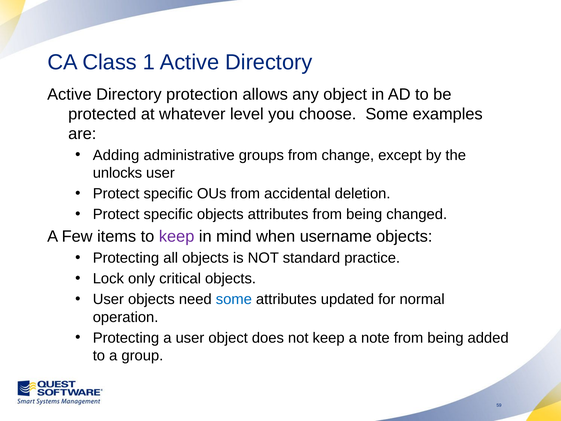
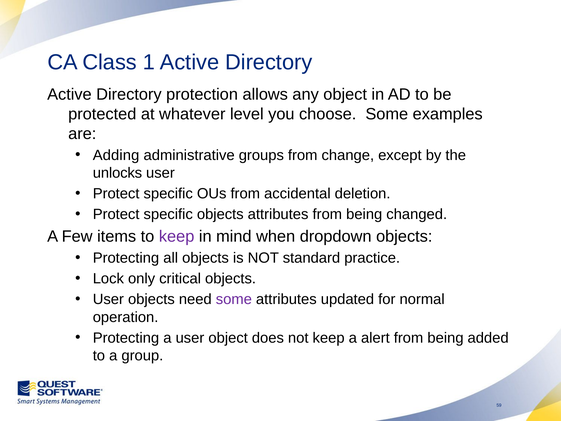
username: username -> dropdown
some at (234, 299) colour: blue -> purple
note: note -> alert
